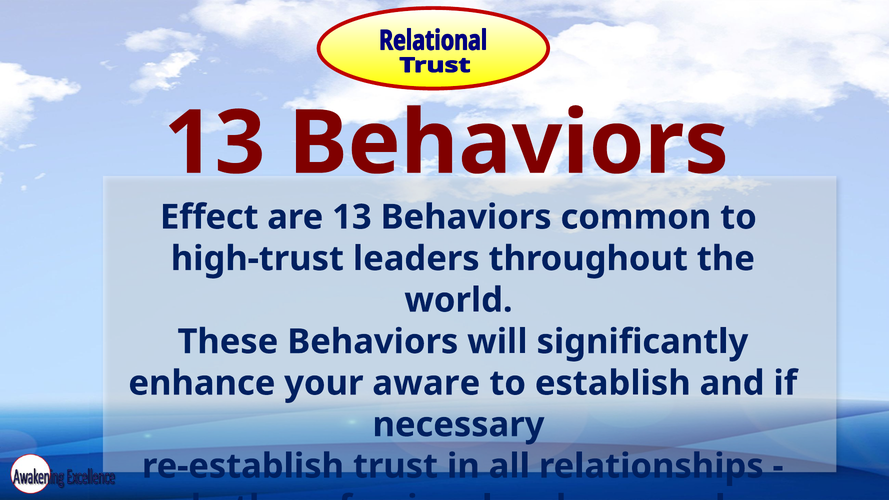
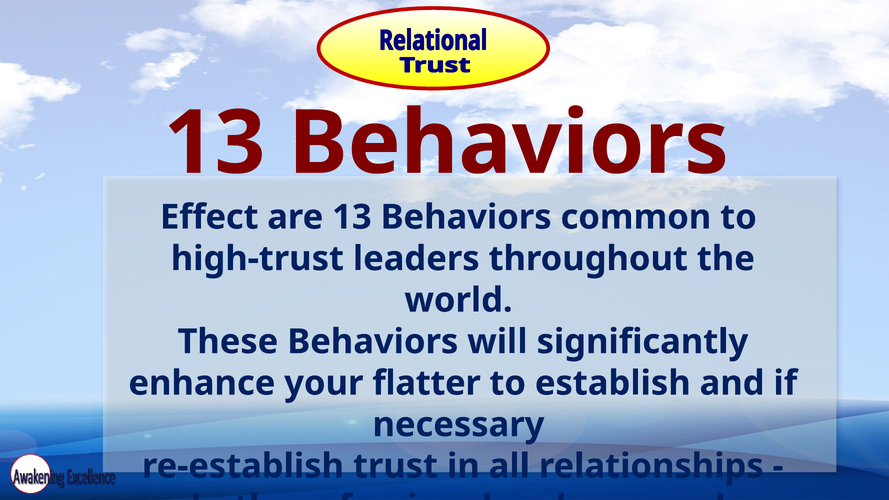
aware: aware -> flatter
